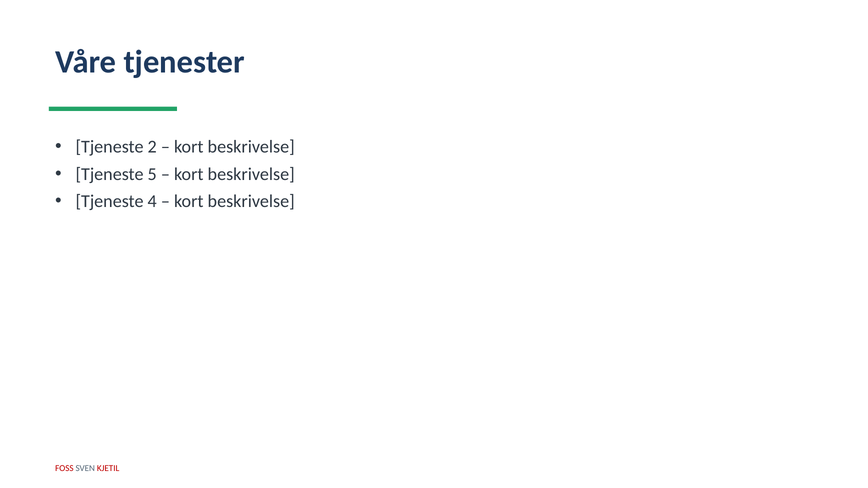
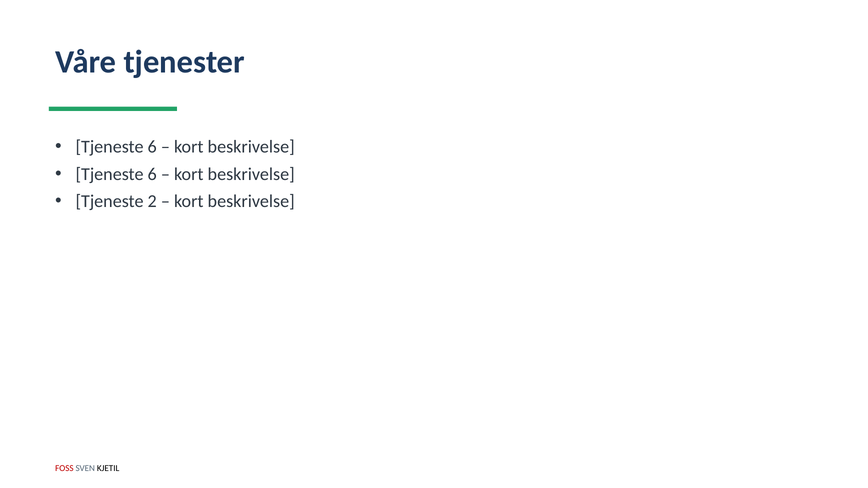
2 at (152, 147): 2 -> 6
5 at (152, 174): 5 -> 6
4: 4 -> 2
KJETIL colour: red -> black
